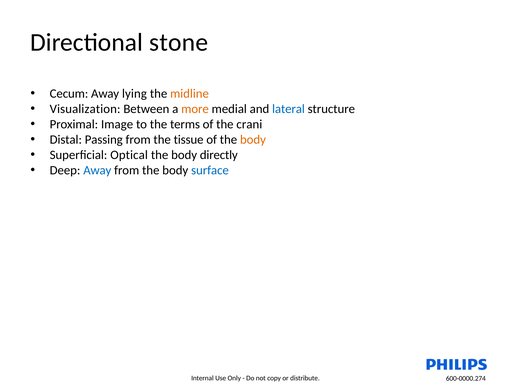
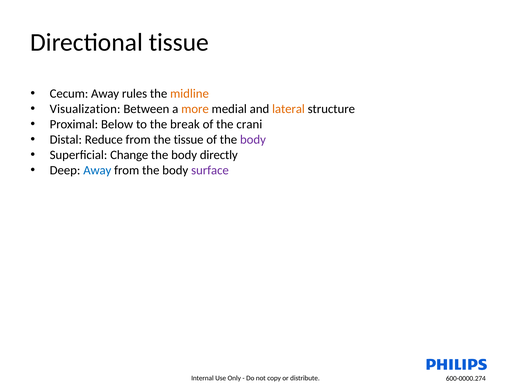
Directional stone: stone -> tissue
lying: lying -> rules
lateral colour: blue -> orange
Image: Image -> Below
terms: terms -> break
Passing: Passing -> Reduce
body at (253, 140) colour: orange -> purple
Optical: Optical -> Change
surface colour: blue -> purple
